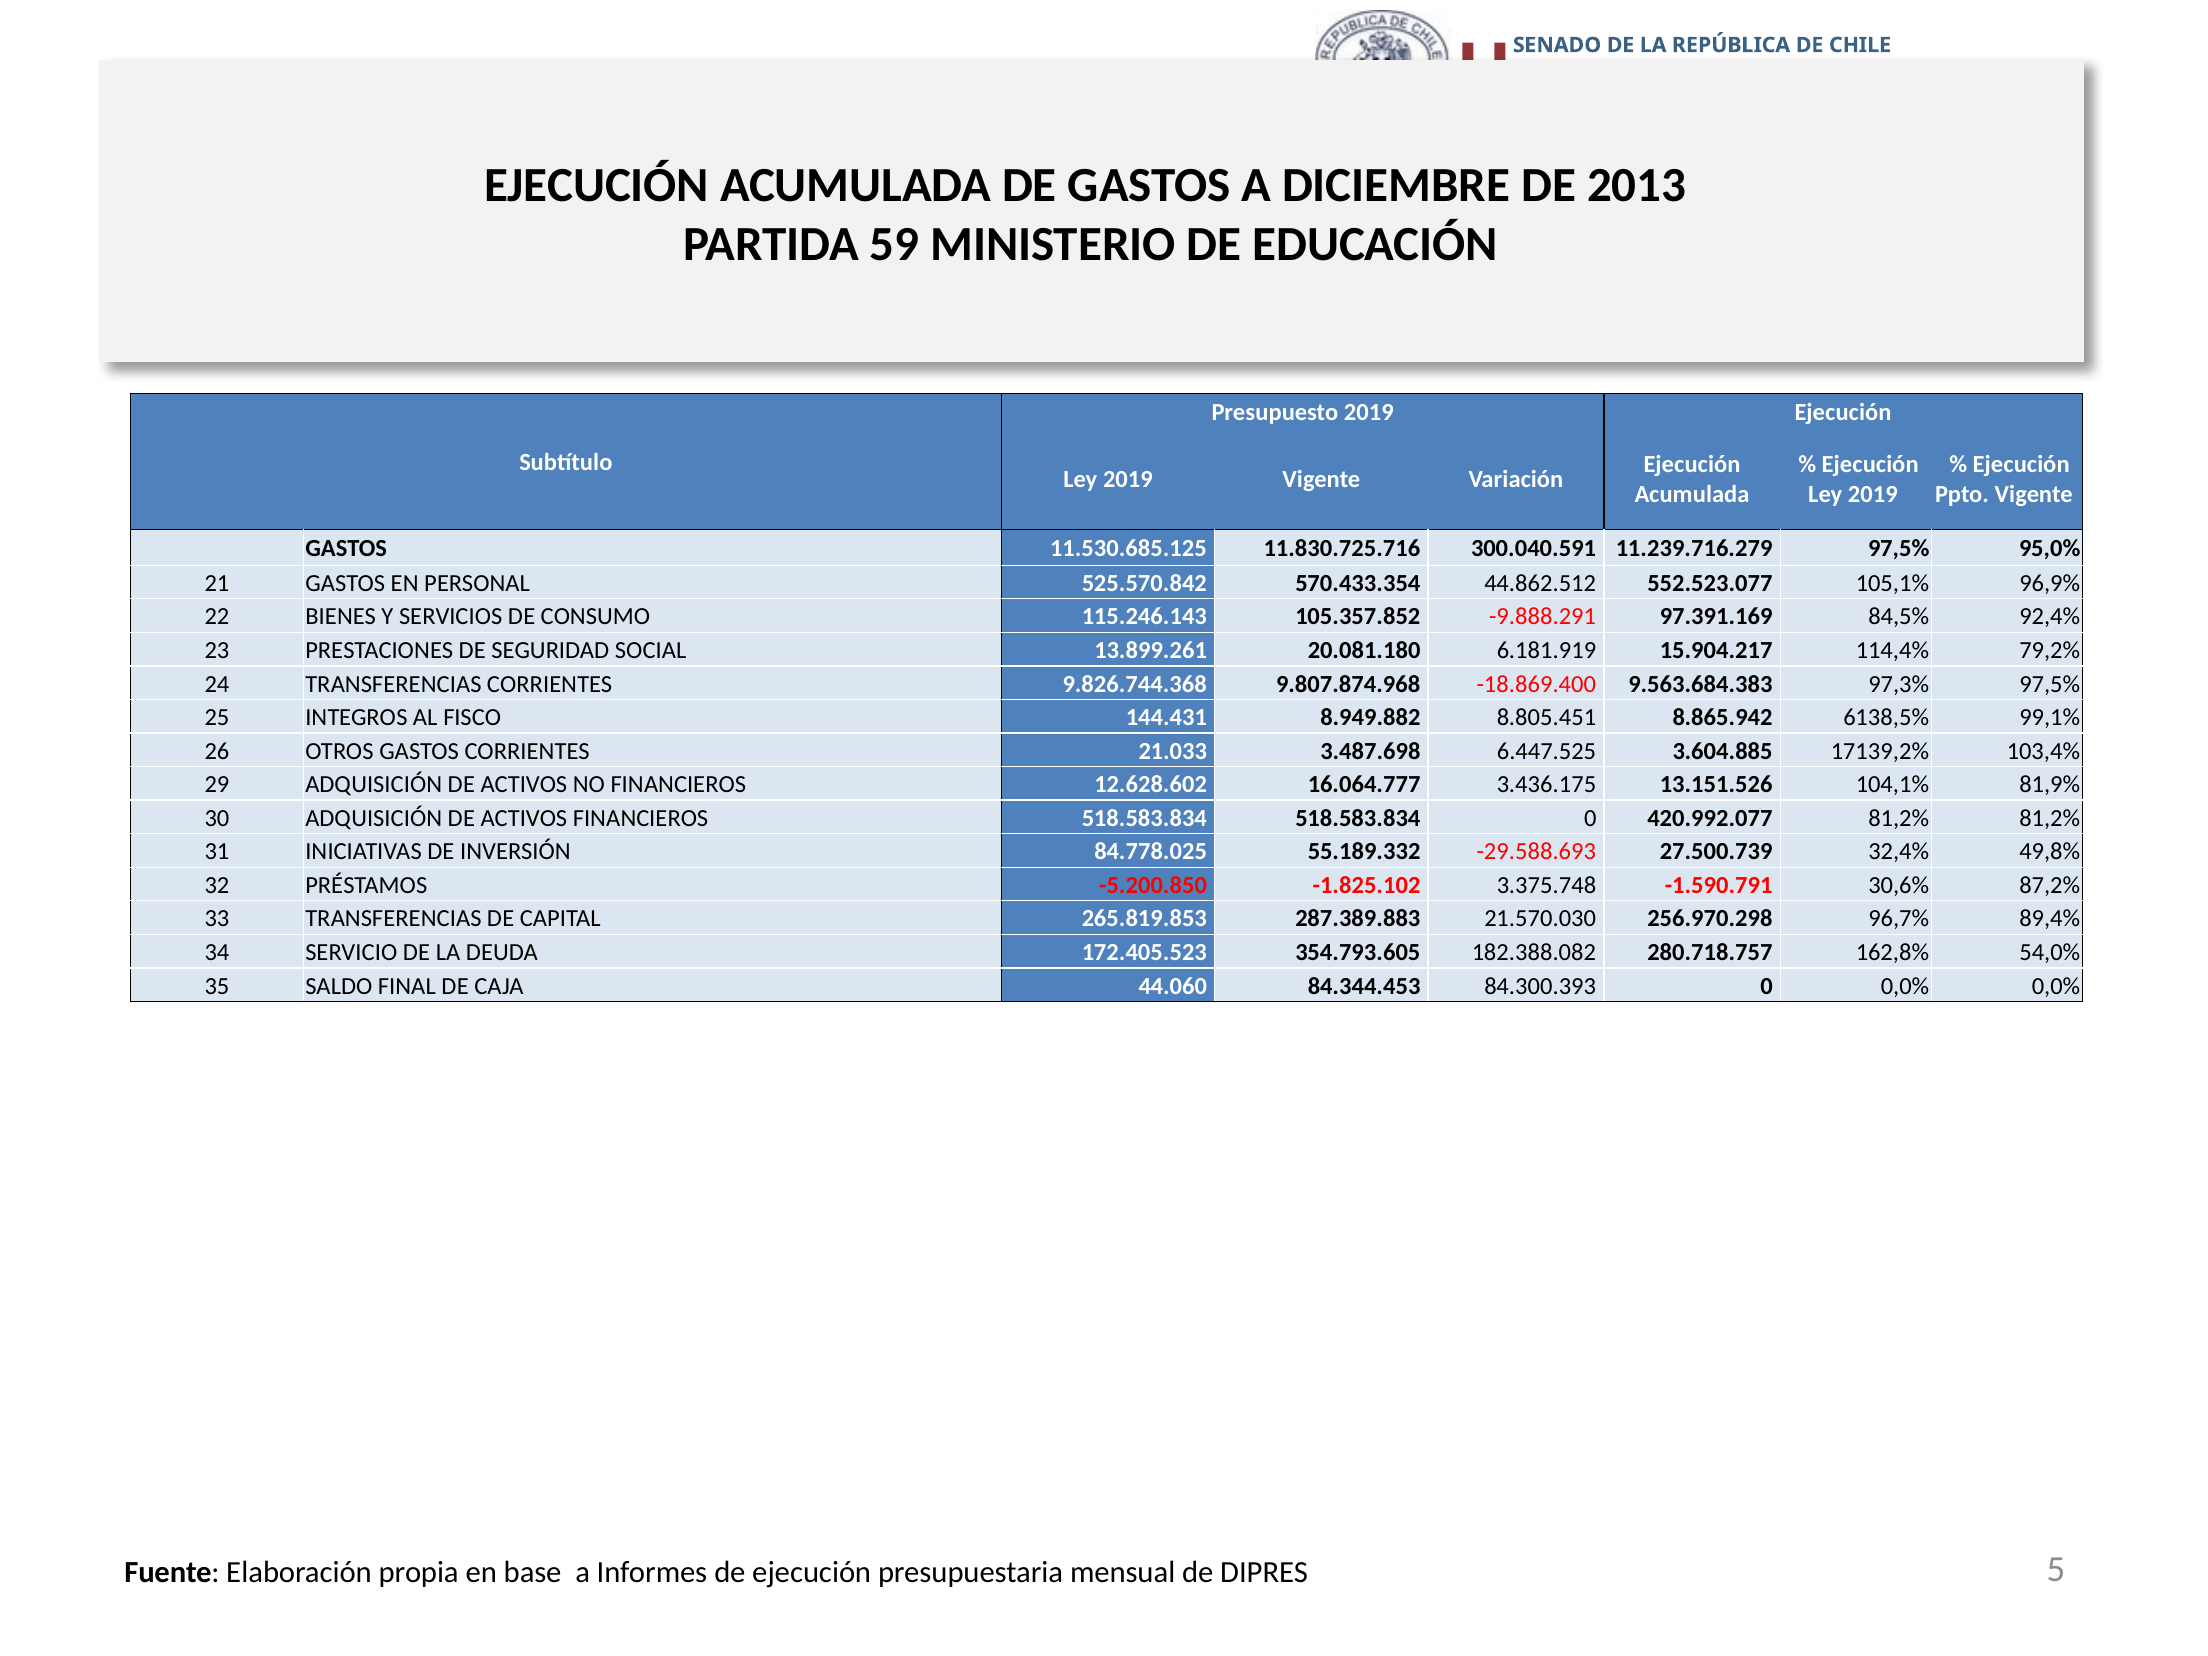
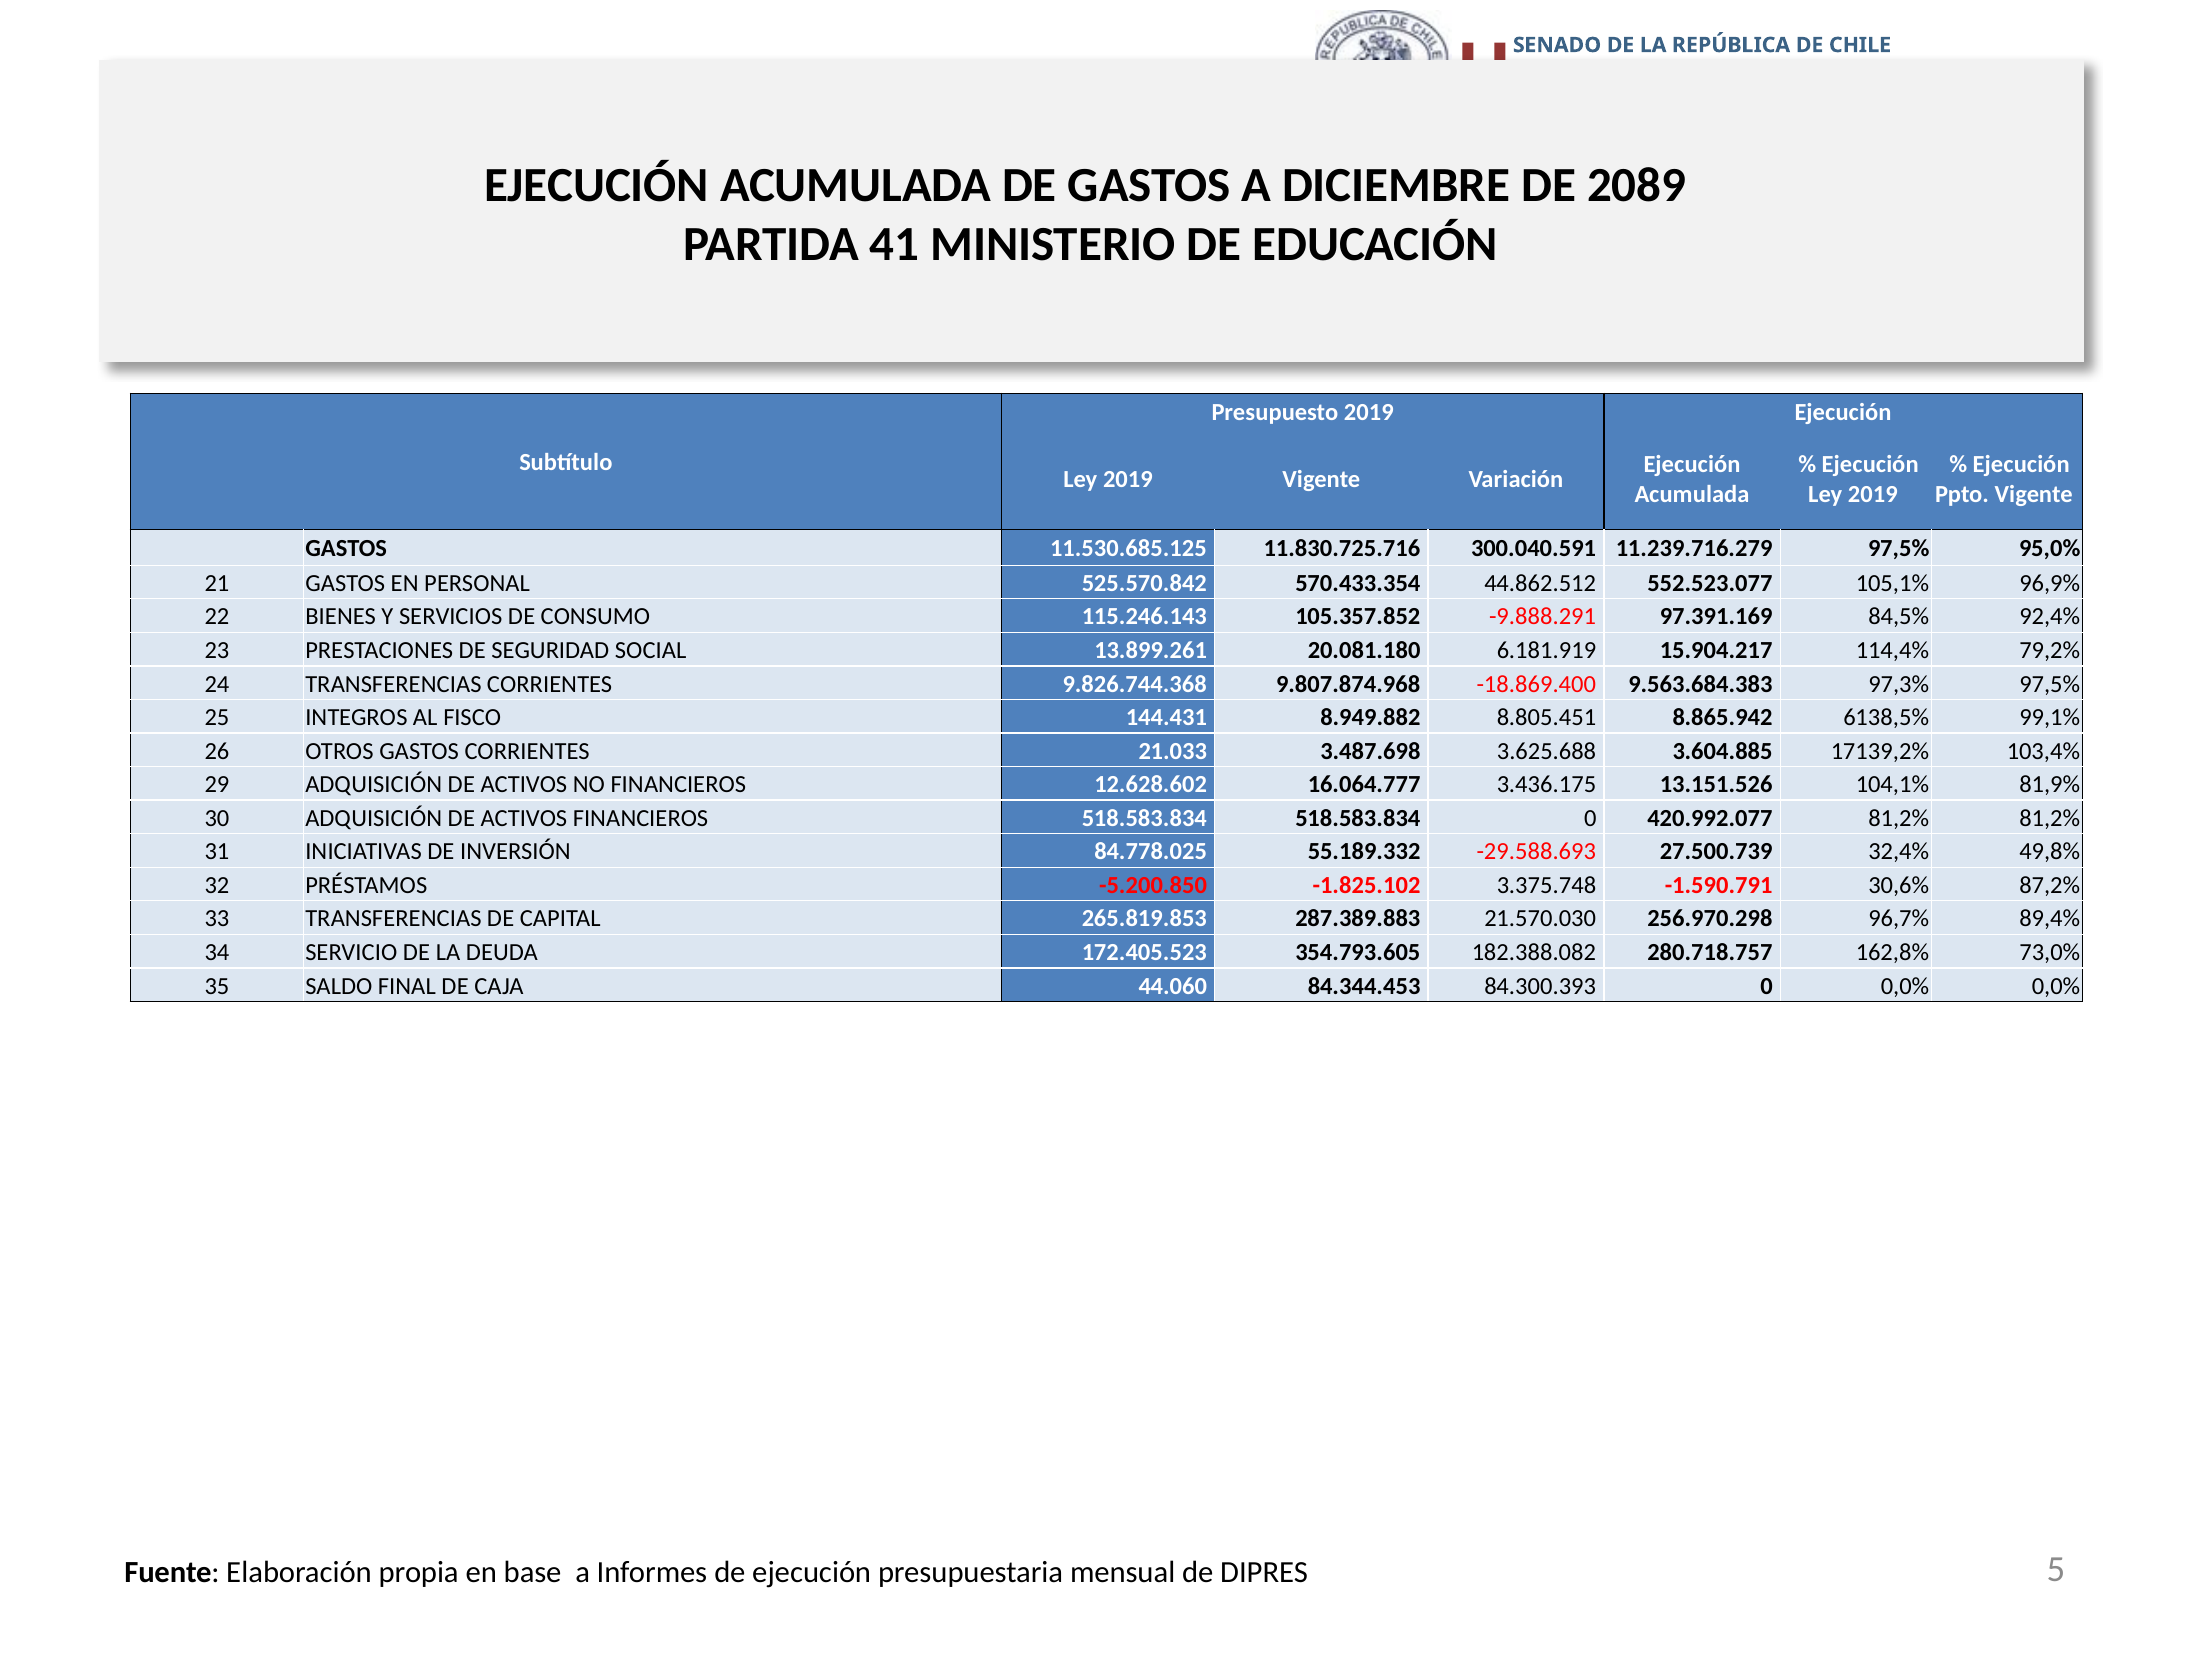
2013: 2013 -> 2089
59: 59 -> 41
6.447.525: 6.447.525 -> 3.625.688
54,0%: 54,0% -> 73,0%
